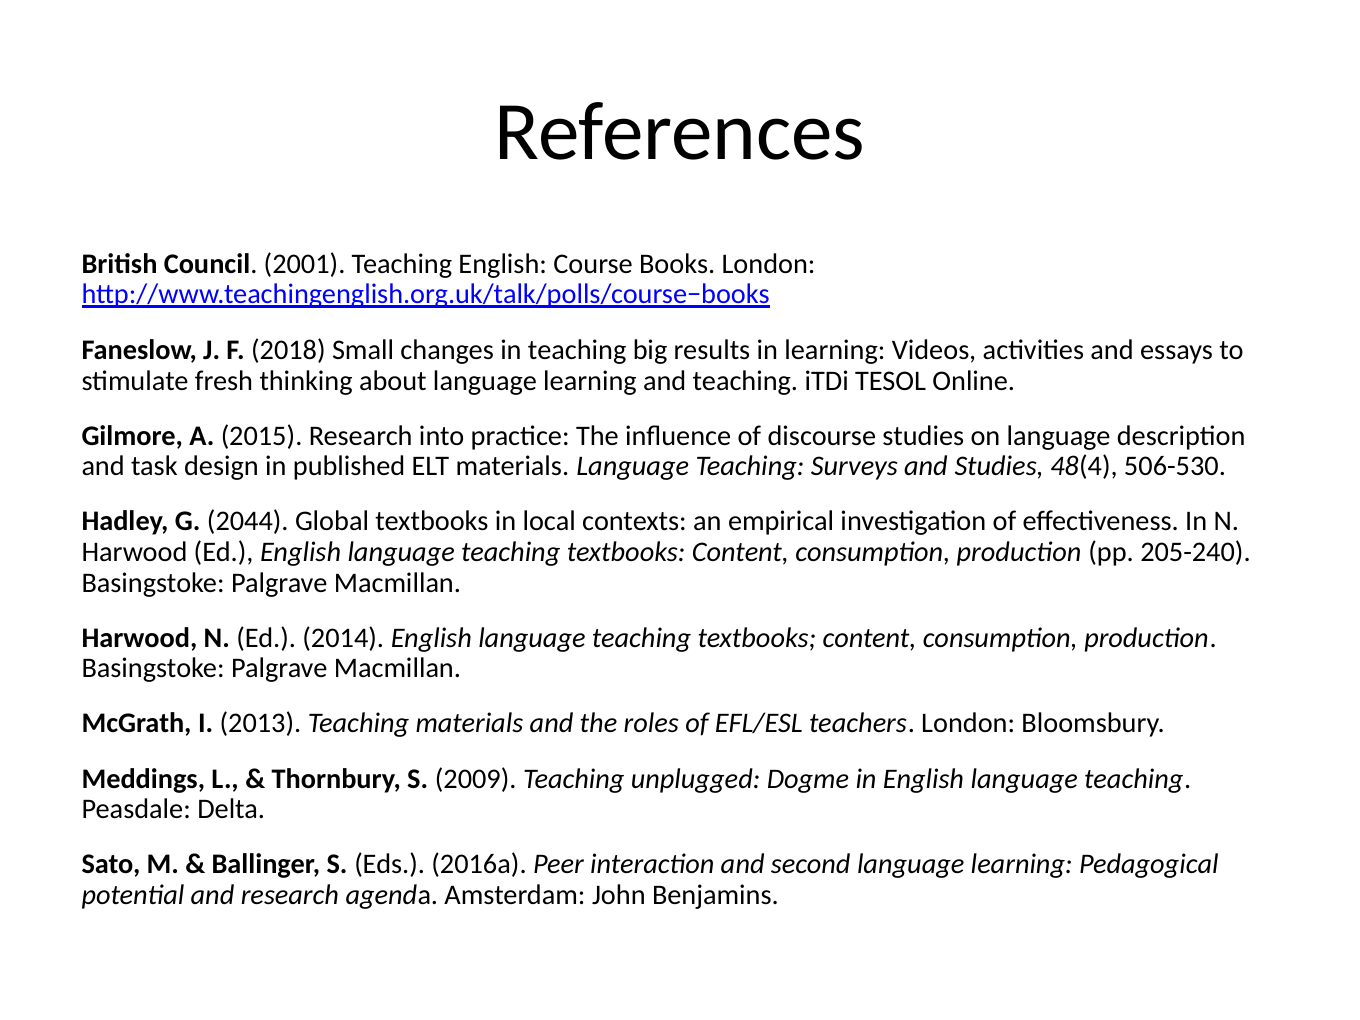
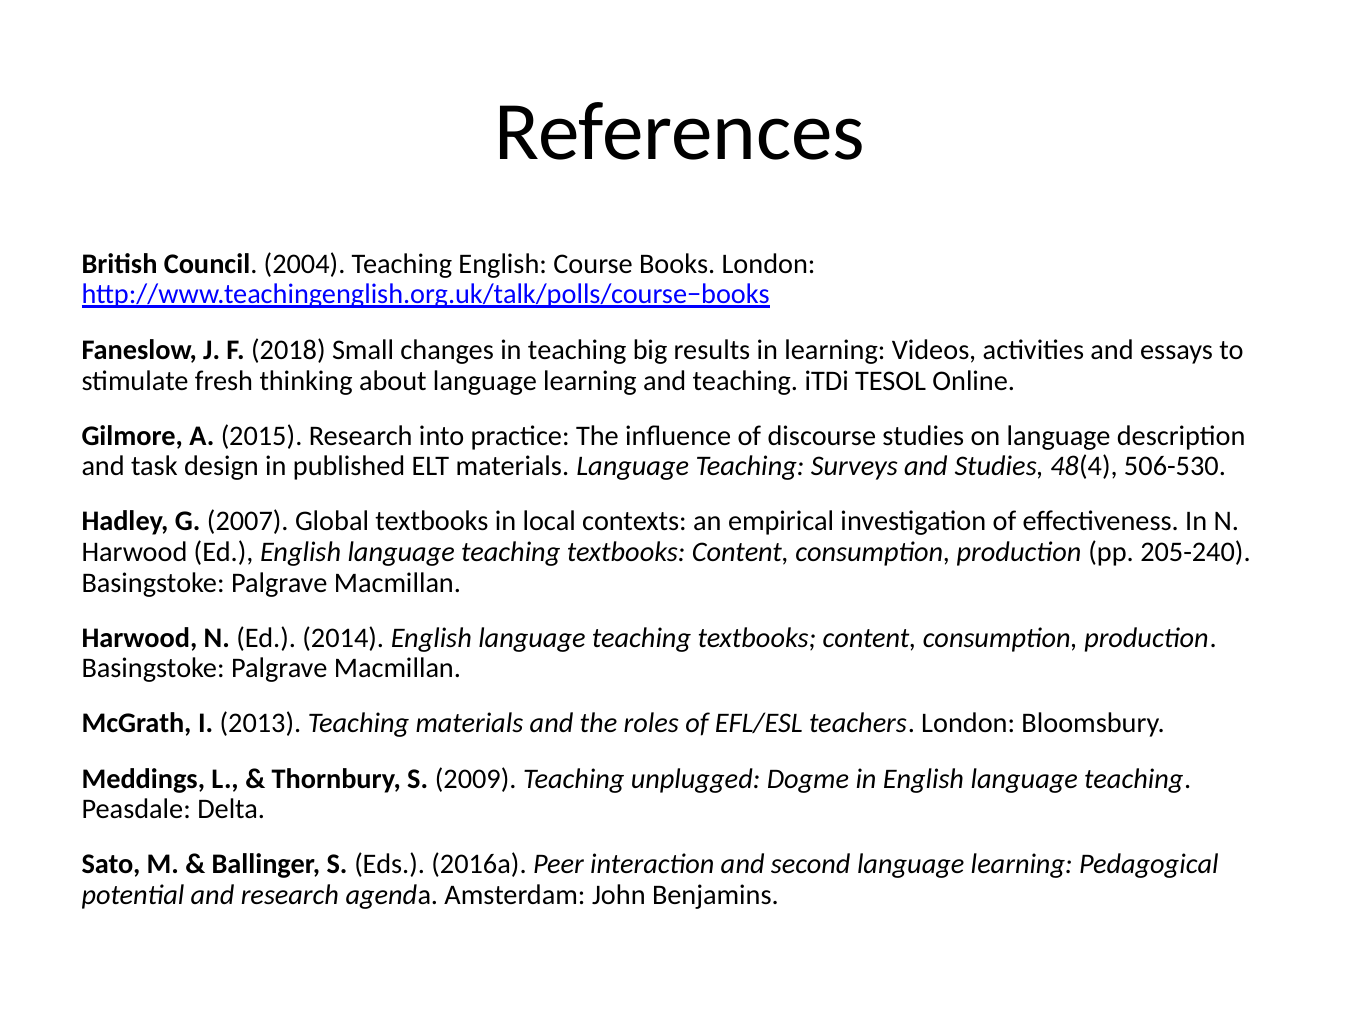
2001: 2001 -> 2004
2044: 2044 -> 2007
